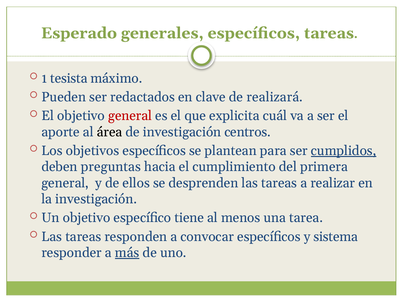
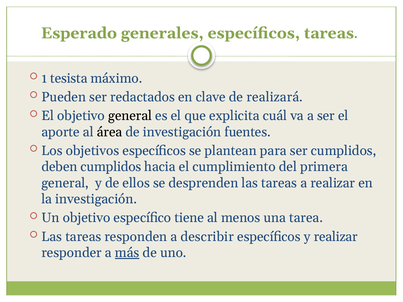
general at (130, 116) colour: red -> black
centros: centros -> fuentes
cumplidos at (344, 151) underline: present -> none
deben preguntas: preguntas -> cumplidos
convocar: convocar -> describir
y sistema: sistema -> realizar
